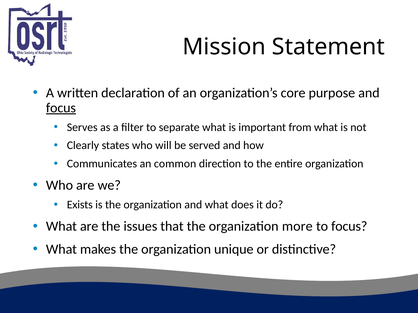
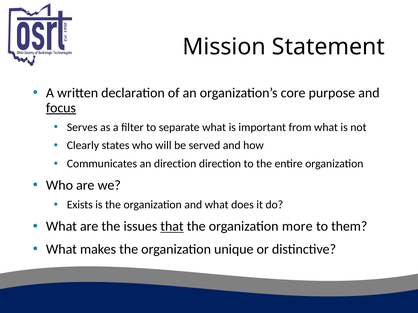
an common: common -> direction
that underline: none -> present
to focus: focus -> them
